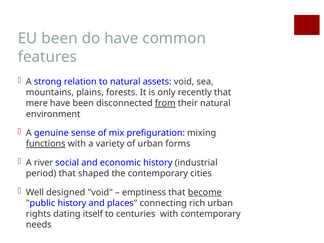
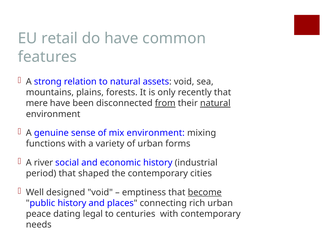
EU been: been -> retail
natural at (215, 103) underline: none -> present
mix prefiguration: prefiguration -> environment
functions underline: present -> none
rights: rights -> peace
itself: itself -> legal
